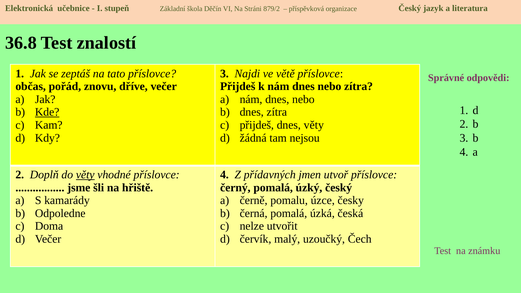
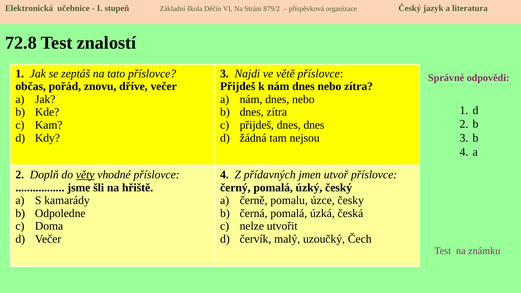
36.8: 36.8 -> 72.8
Kde underline: present -> none
dnes věty: věty -> dnes
